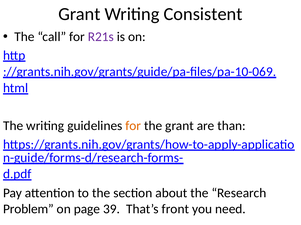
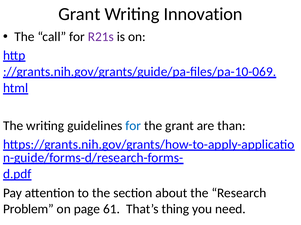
Consistent: Consistent -> Innovation
for at (133, 126) colour: orange -> blue
39: 39 -> 61
front: front -> thing
